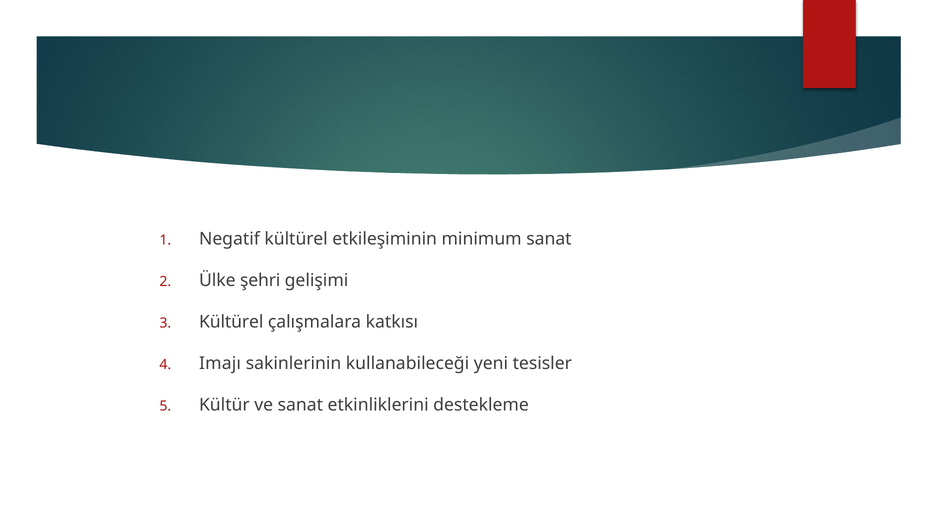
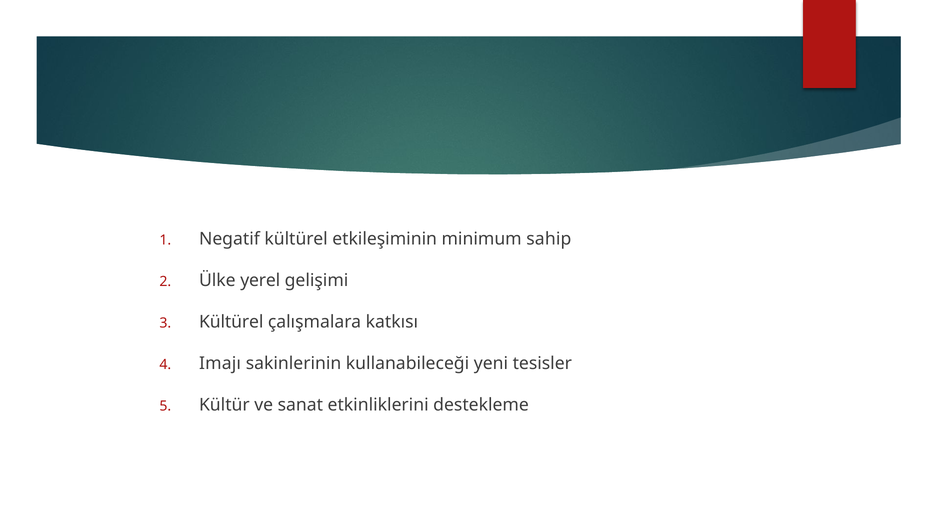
minimum sanat: sanat -> sahip
şehri: şehri -> yerel
